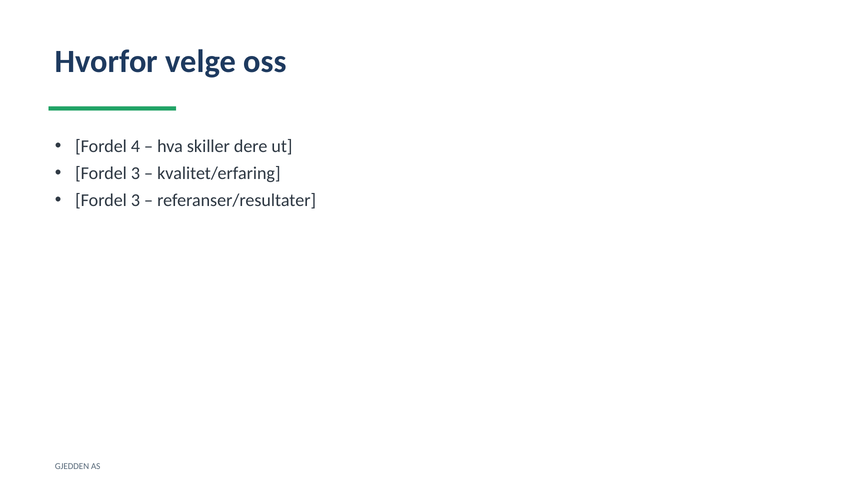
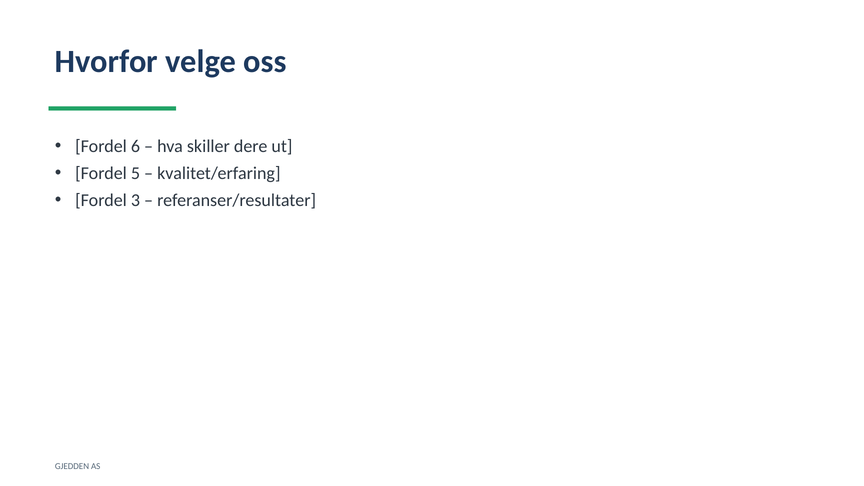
4: 4 -> 6
3 at (135, 173): 3 -> 5
